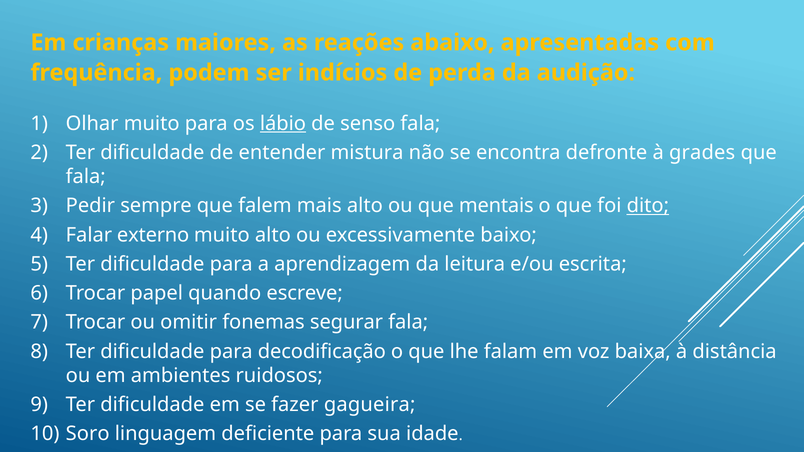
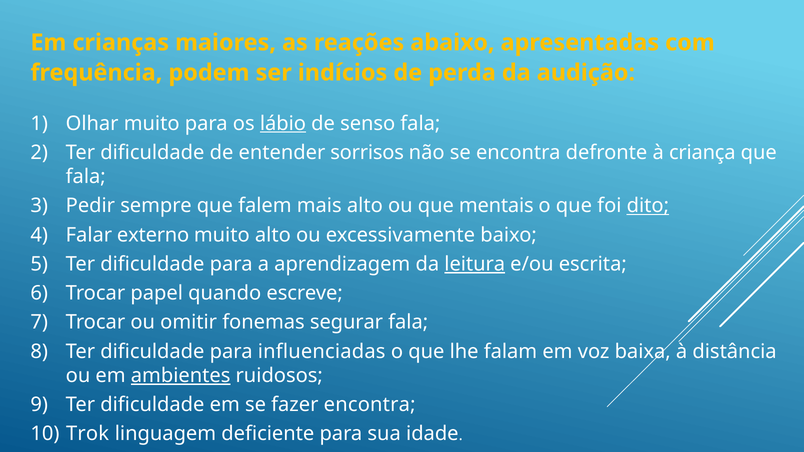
mistura: mistura -> sorrisos
grades: grades -> criança
leitura underline: none -> present
decodificação: decodificação -> influenciadas
ambientes underline: none -> present
fazer gagueira: gagueira -> encontra
Soro: Soro -> Trok
